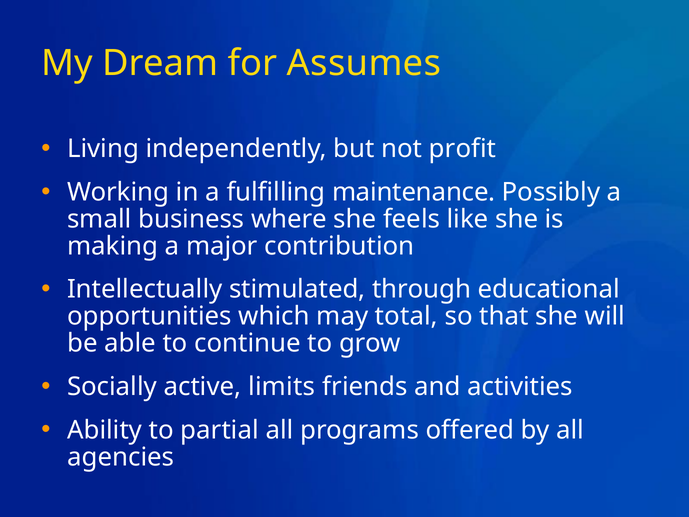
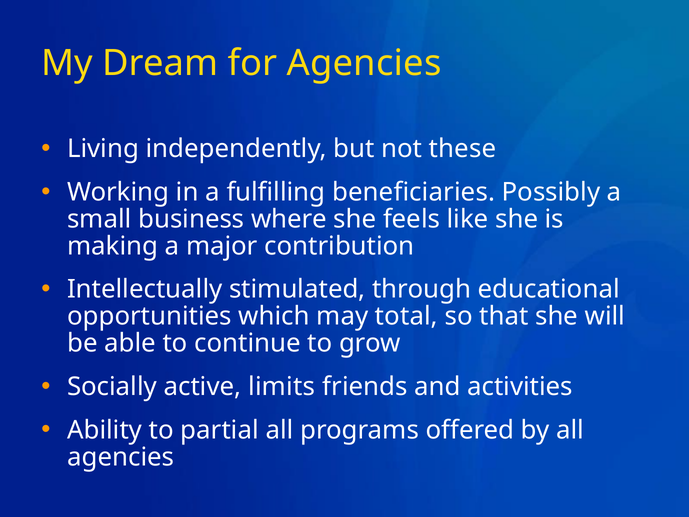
for Assumes: Assumes -> Agencies
profit: profit -> these
maintenance: maintenance -> beneficiaries
